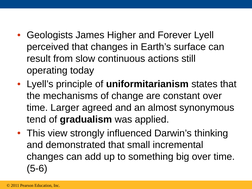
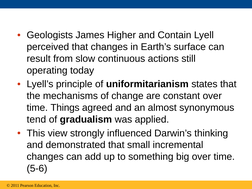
Forever: Forever -> Contain
Larger: Larger -> Things
